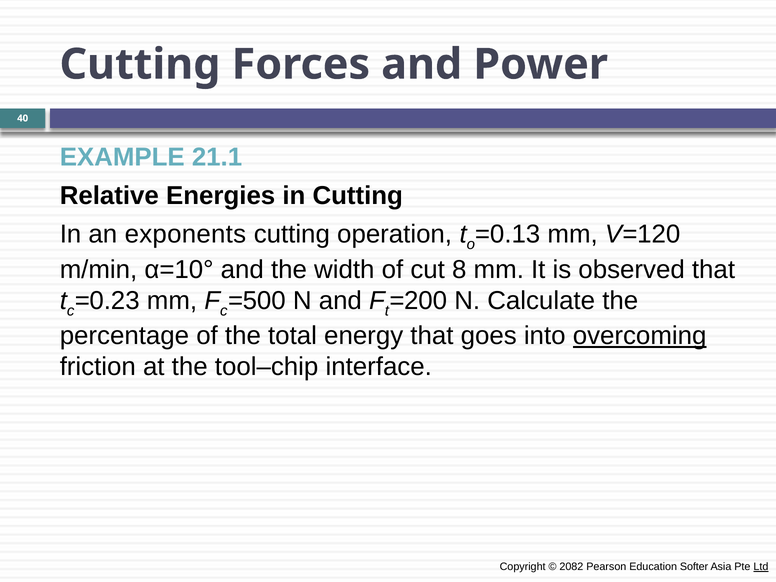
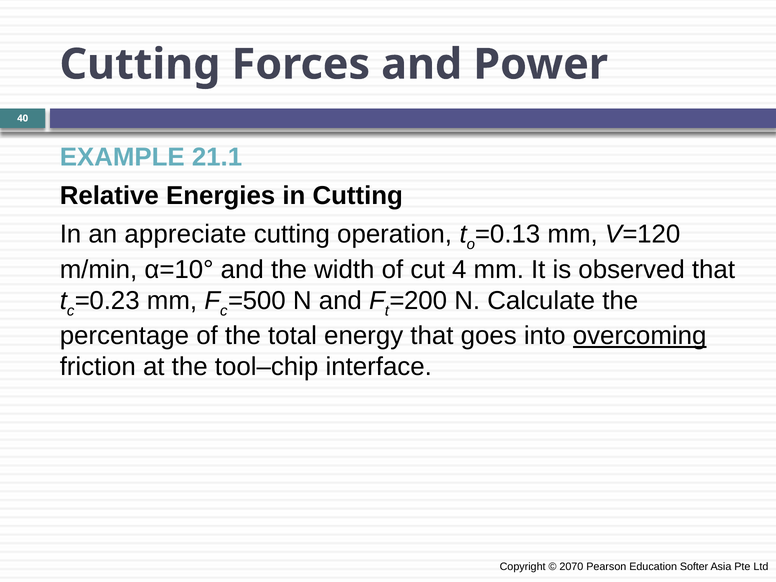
exponents: exponents -> appreciate
8: 8 -> 4
2082: 2082 -> 2070
Ltd underline: present -> none
